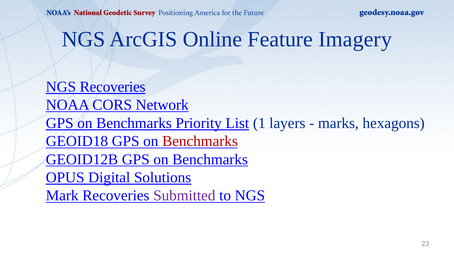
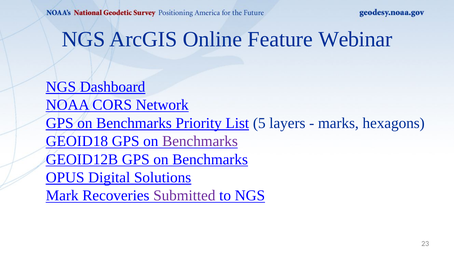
Imagery: Imagery -> Webinar
NGS Recoveries: Recoveries -> Dashboard
1: 1 -> 5
Benchmarks at (200, 141) colour: red -> purple
